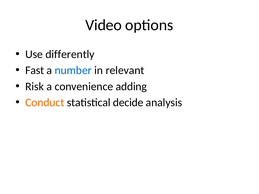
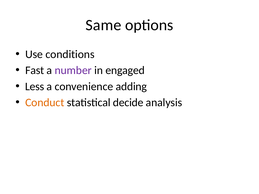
Video: Video -> Same
differently: differently -> conditions
number colour: blue -> purple
relevant: relevant -> engaged
Risk: Risk -> Less
